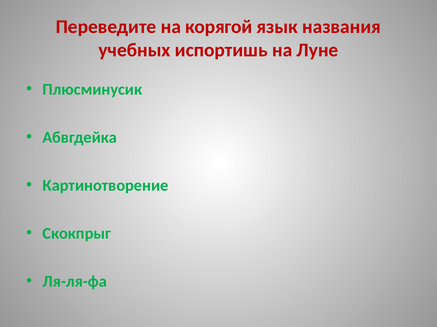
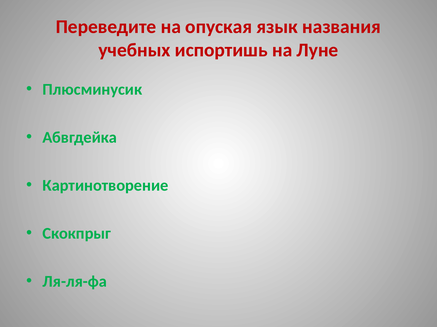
корягой: корягой -> опуская
